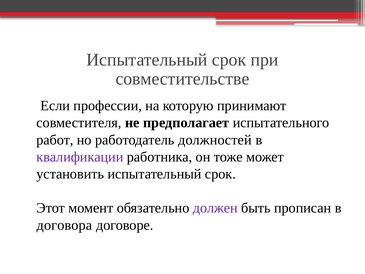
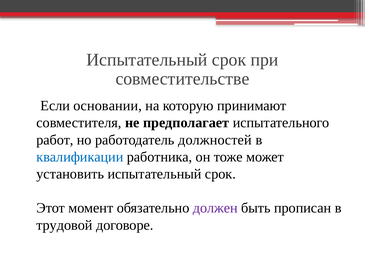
профессии: профессии -> основании
квалификации colour: purple -> blue
договора: договора -> трудовой
